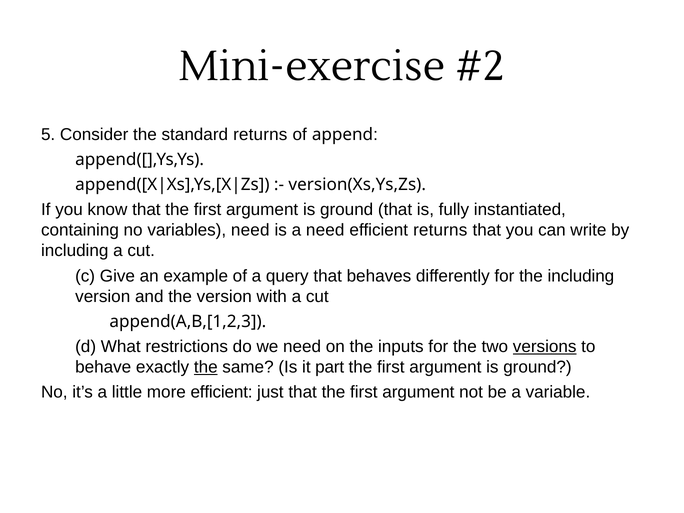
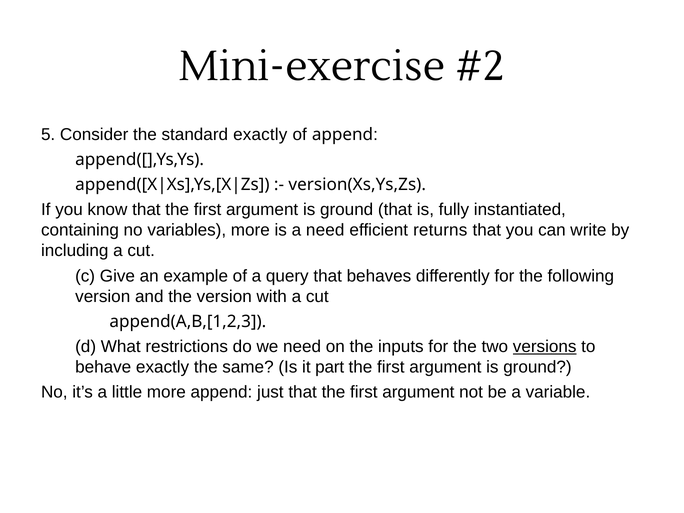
standard returns: returns -> exactly
variables need: need -> more
the including: including -> following
the at (206, 367) underline: present -> none
more efficient: efficient -> append
